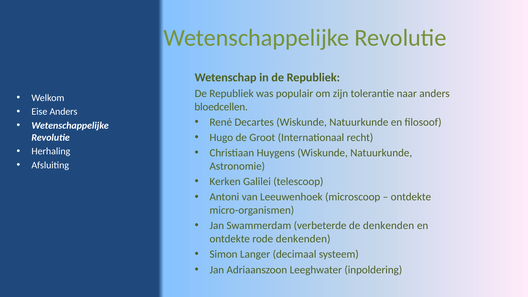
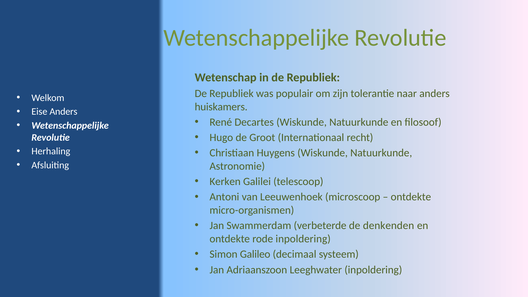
bloedcellen: bloedcellen -> huiskamers
rode denkenden: denkenden -> inpoldering
Langer: Langer -> Galileo
